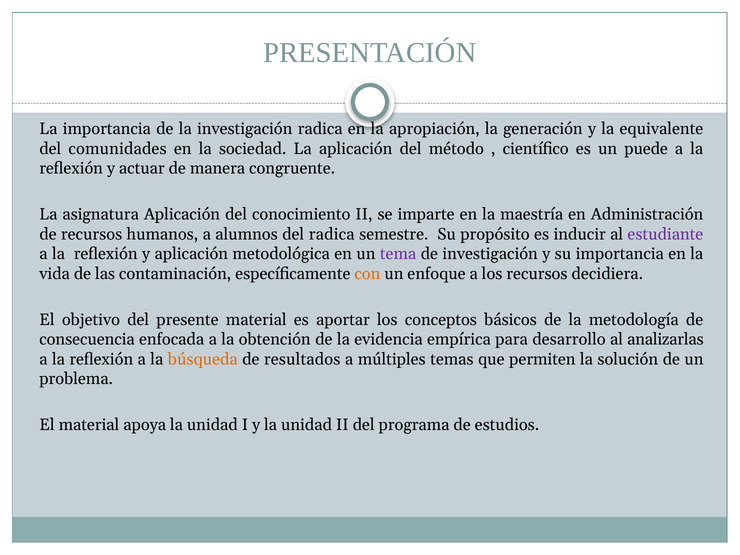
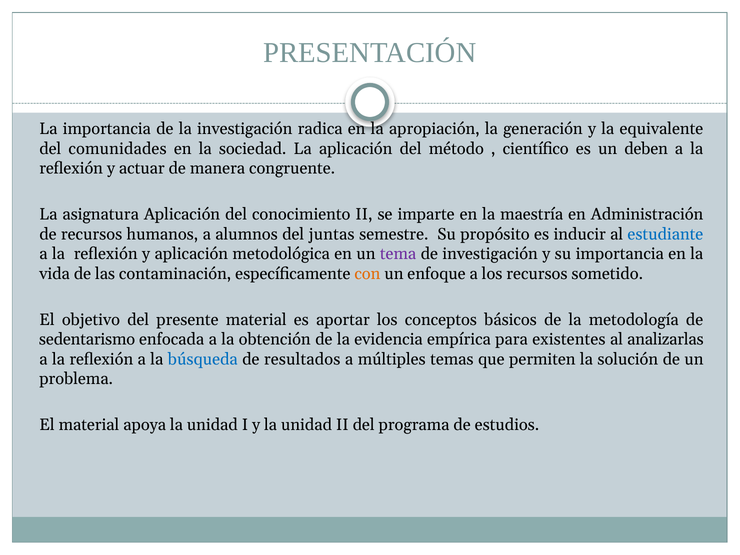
puede: puede -> deben
del radica: radica -> juntas
estudiante colour: purple -> blue
decidiera: decidiera -> sometido
consecuencia: consecuencia -> sedentarismo
desarrollo: desarrollo -> existentes
búsqueda colour: orange -> blue
